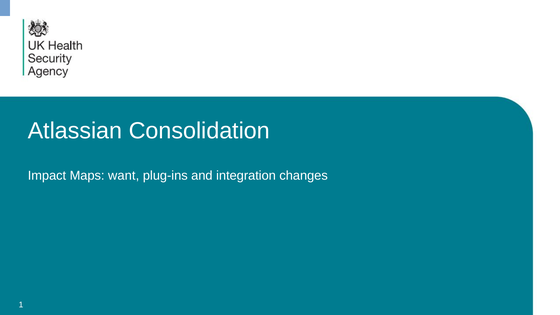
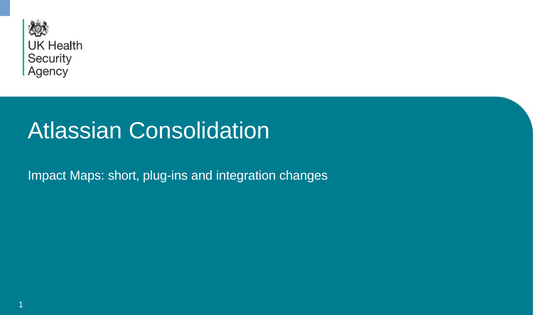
want: want -> short
